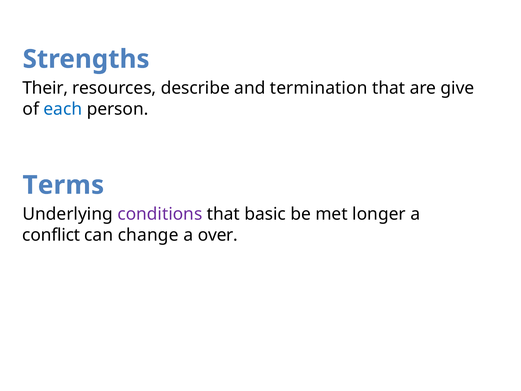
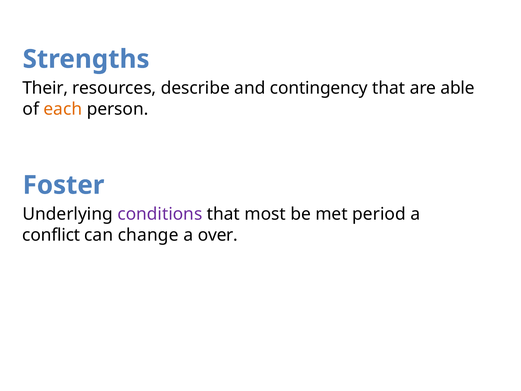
termination: termination -> contingency
give: give -> able
each colour: blue -> orange
Terms: Terms -> Foster
basic: basic -> most
longer: longer -> period
